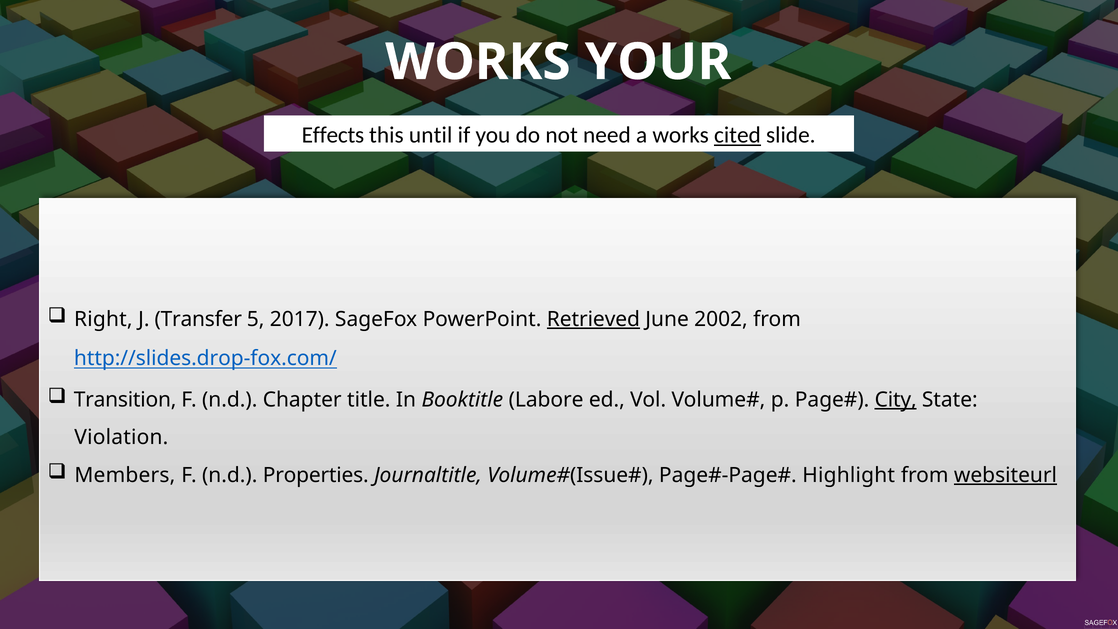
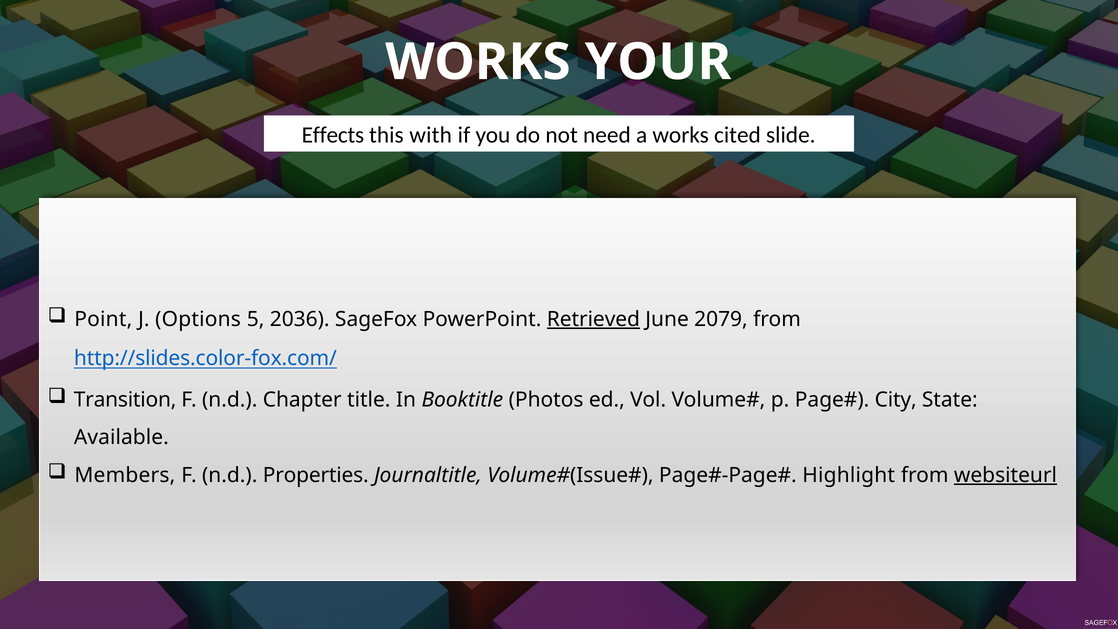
until: until -> with
cited underline: present -> none
Right: Right -> Point
Transfer: Transfer -> Options
2017: 2017 -> 2036
2002: 2002 -> 2079
http://slides.drop-fox.com/: http://slides.drop-fox.com/ -> http://slides.color-fox.com/
Labore: Labore -> Photos
City underline: present -> none
Violation: Violation -> Available
